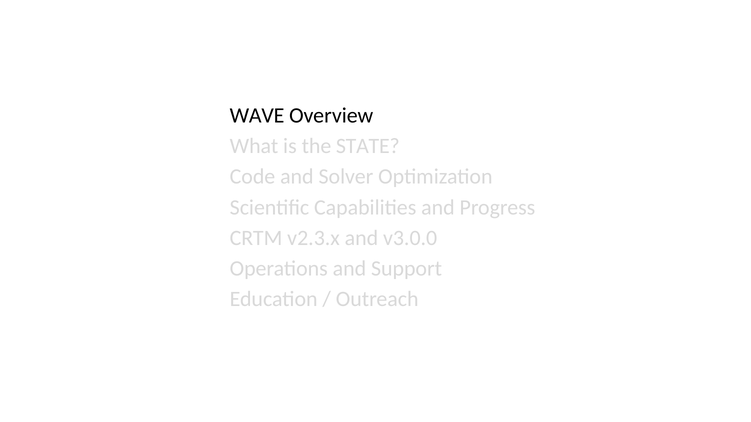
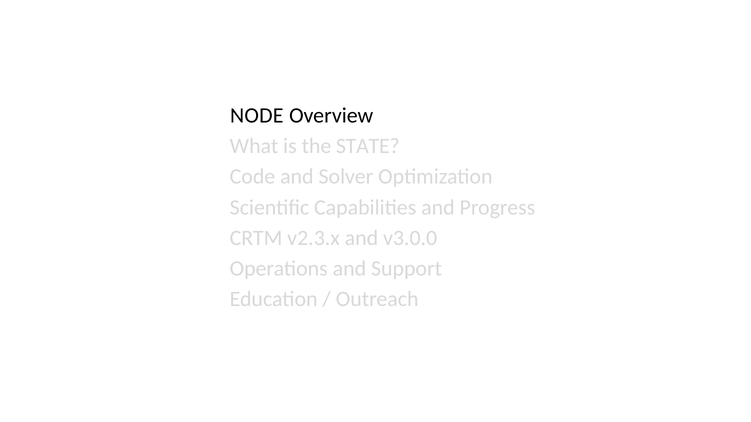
WAVE: WAVE -> NODE
